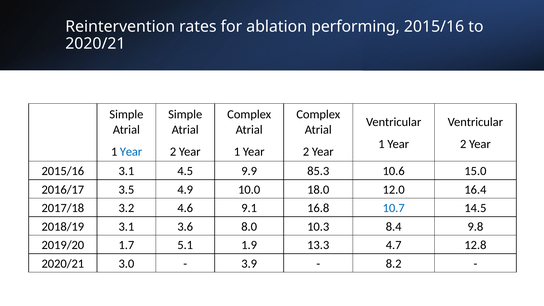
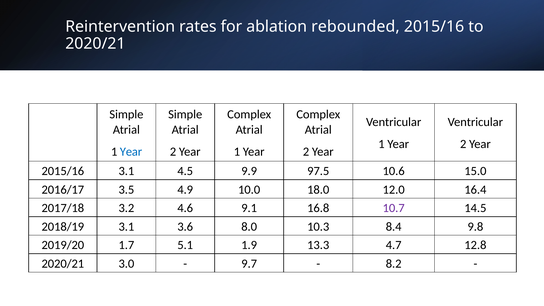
performing: performing -> rebounded
85.3: 85.3 -> 97.5
10.7 colour: blue -> purple
3.9: 3.9 -> 9.7
